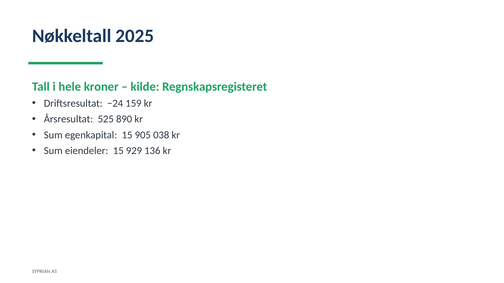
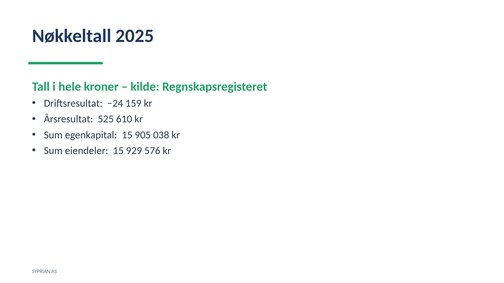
890: 890 -> 610
136: 136 -> 576
